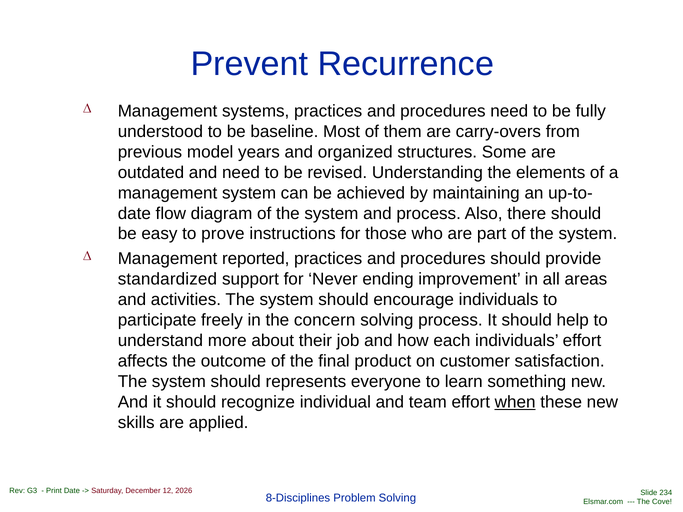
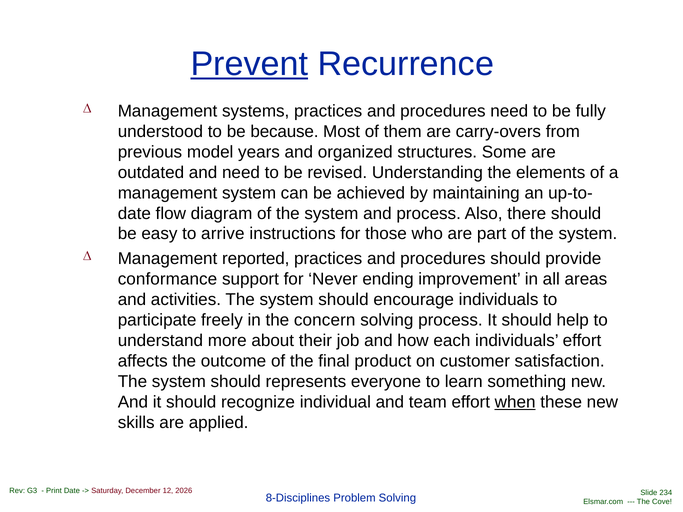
Prevent underline: none -> present
baseline: baseline -> because
prove: prove -> arrive
standardized: standardized -> conformance
